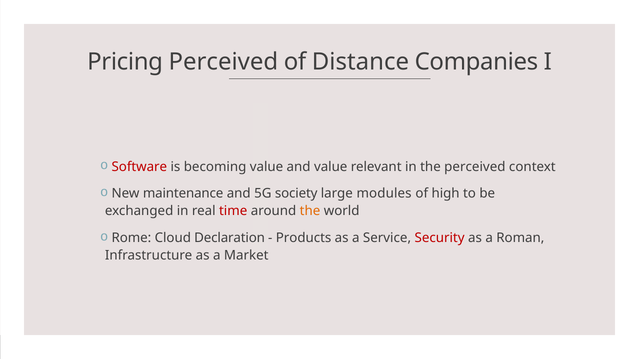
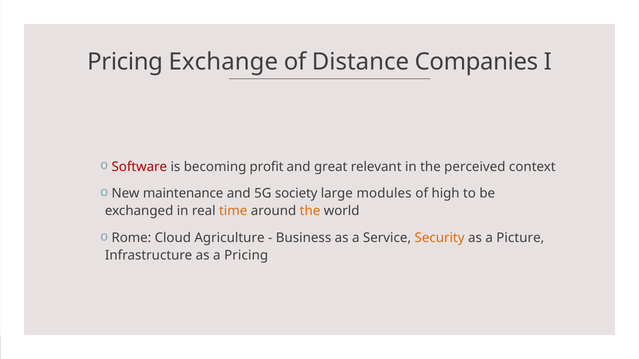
Pricing Perceived: Perceived -> Exchange
becoming value: value -> profit
and value: value -> great
time colour: red -> orange
Declaration: Declaration -> Agriculture
Products: Products -> Business
Security colour: red -> orange
Roman: Roman -> Picture
a Market: Market -> Pricing
